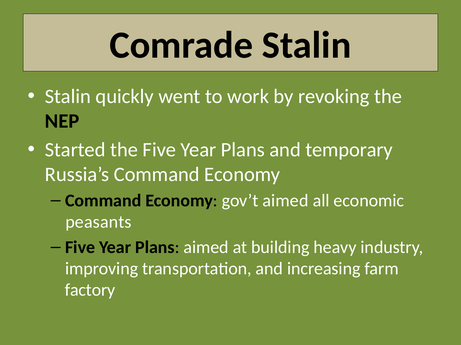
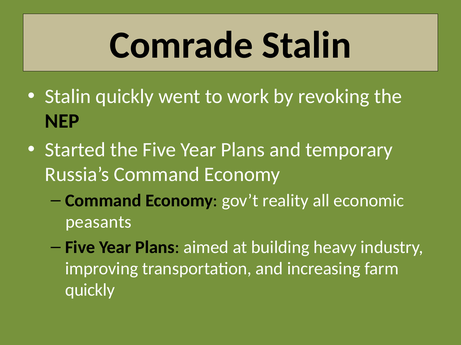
gov’t aimed: aimed -> reality
factory at (90, 291): factory -> quickly
